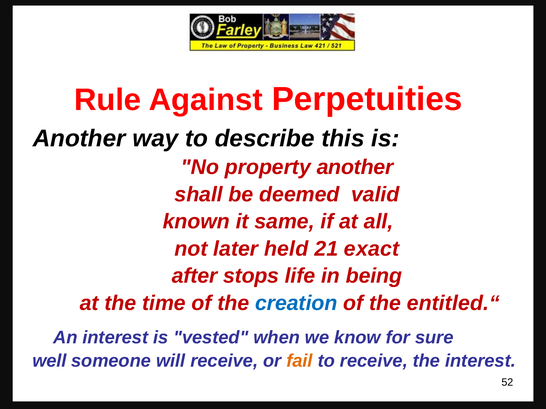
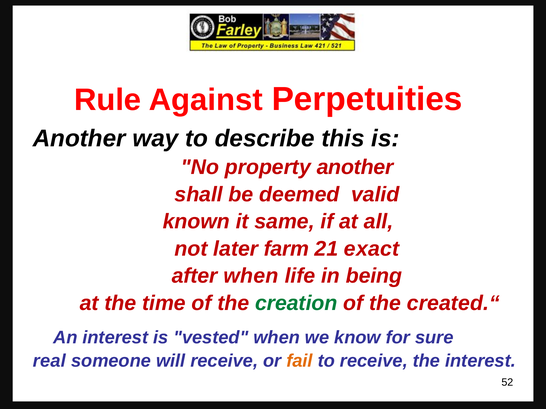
held: held -> farm
after stops: stops -> when
creation colour: blue -> green
entitled.“: entitled.“ -> created.“
well: well -> real
